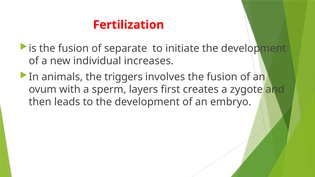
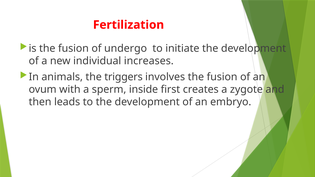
separate: separate -> undergo
layers: layers -> inside
